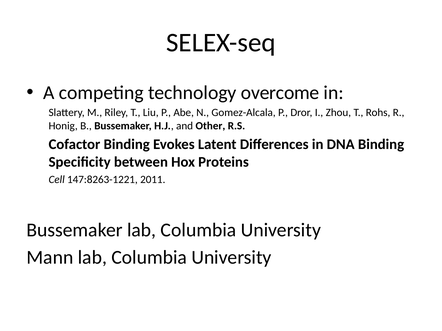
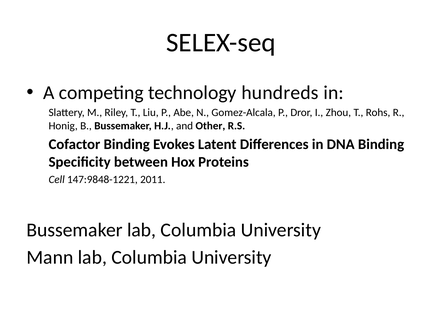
overcome: overcome -> hundreds
147:8263-1221: 147:8263-1221 -> 147:9848-1221
